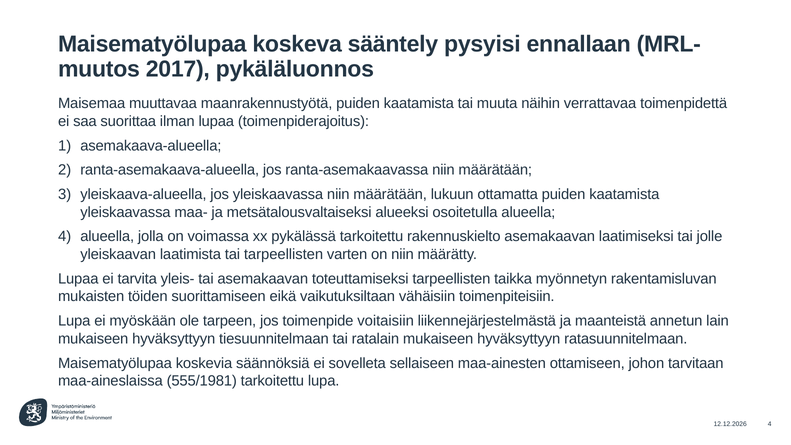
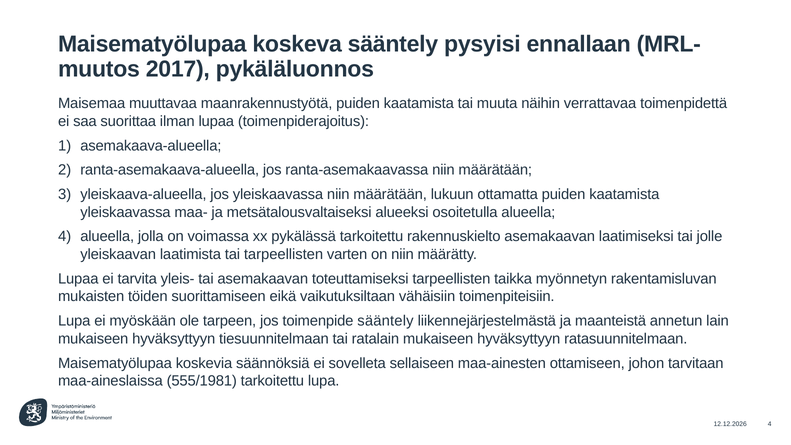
toimenpide voitaisiin: voitaisiin -> sääntely
